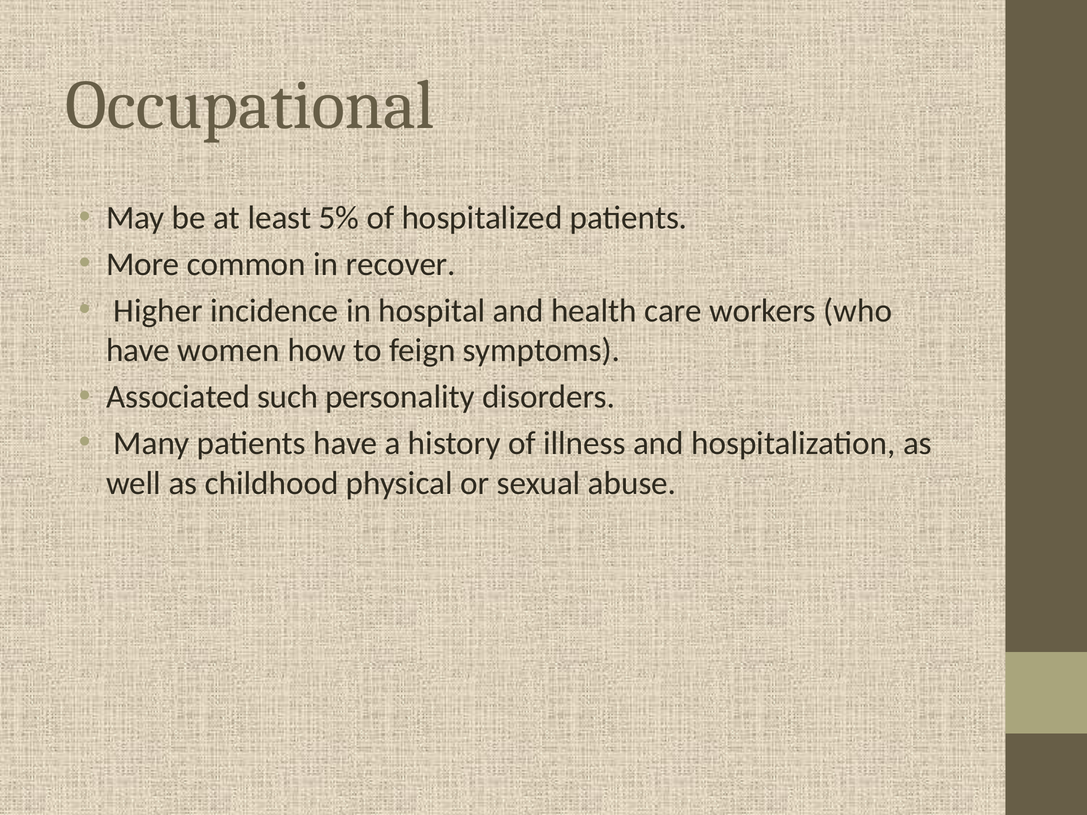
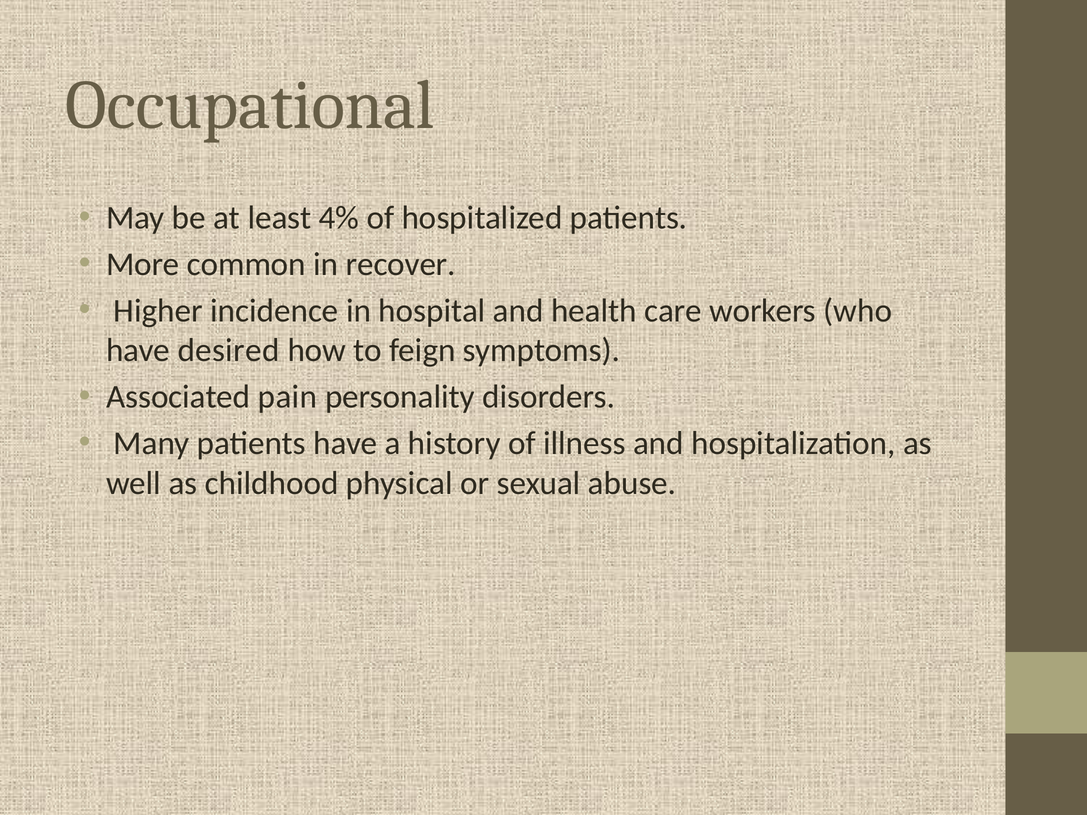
5%: 5% -> 4%
women: women -> desired
such: such -> pain
